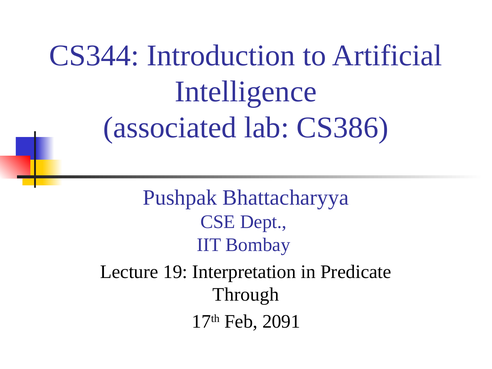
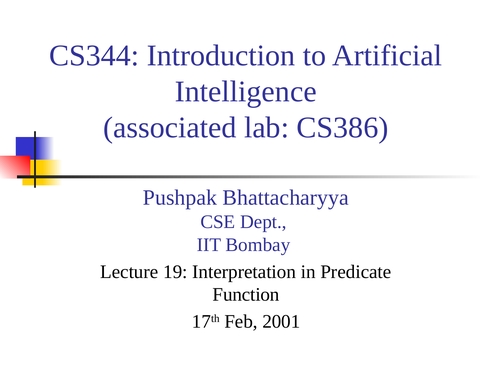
Through: Through -> Function
2091: 2091 -> 2001
